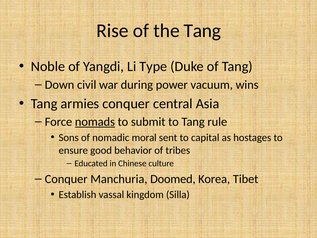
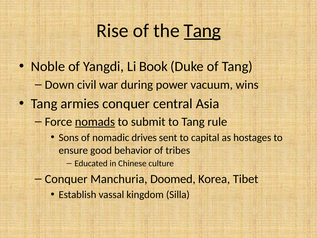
Tang at (202, 31) underline: none -> present
Type: Type -> Book
moral: moral -> drives
